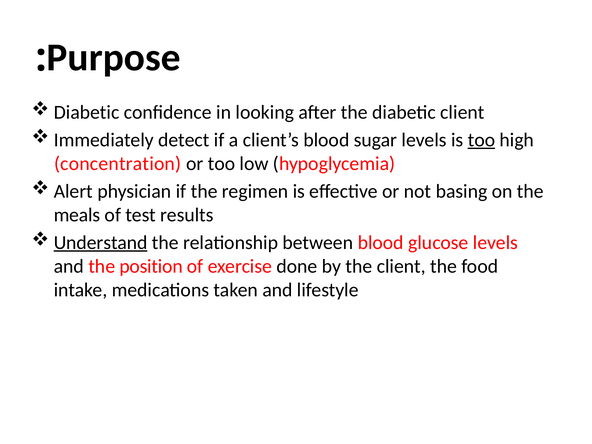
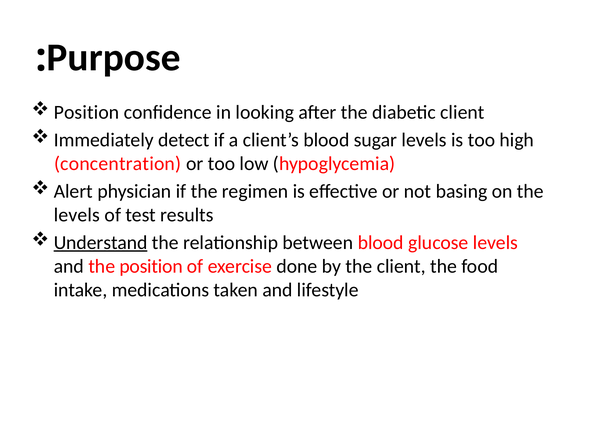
Diabetic at (87, 112): Diabetic -> Position
too at (481, 140) underline: present -> none
meals at (77, 215): meals -> levels
